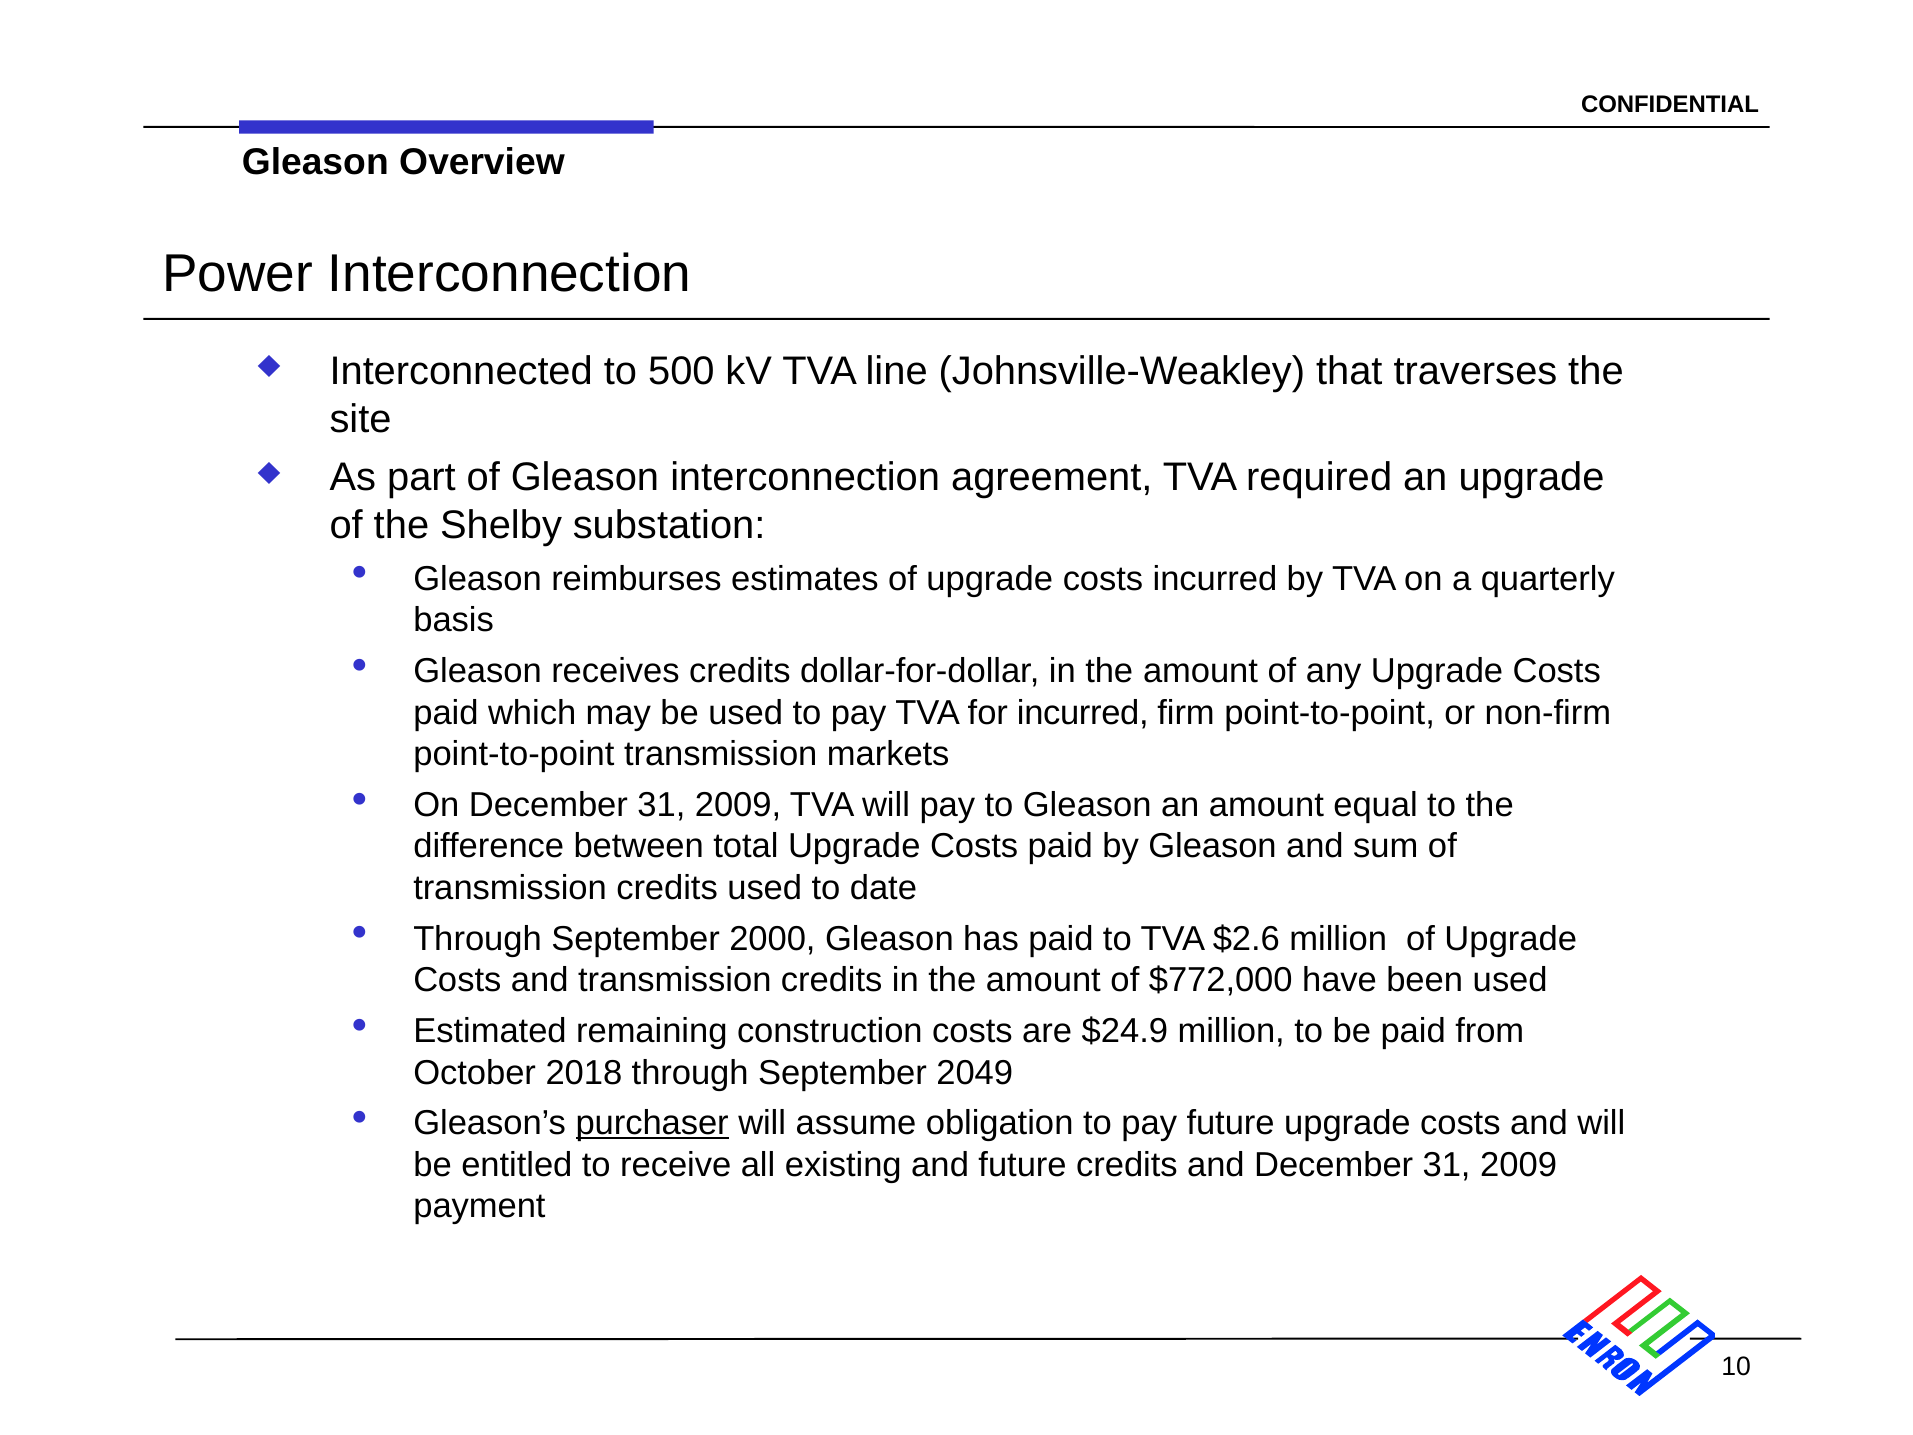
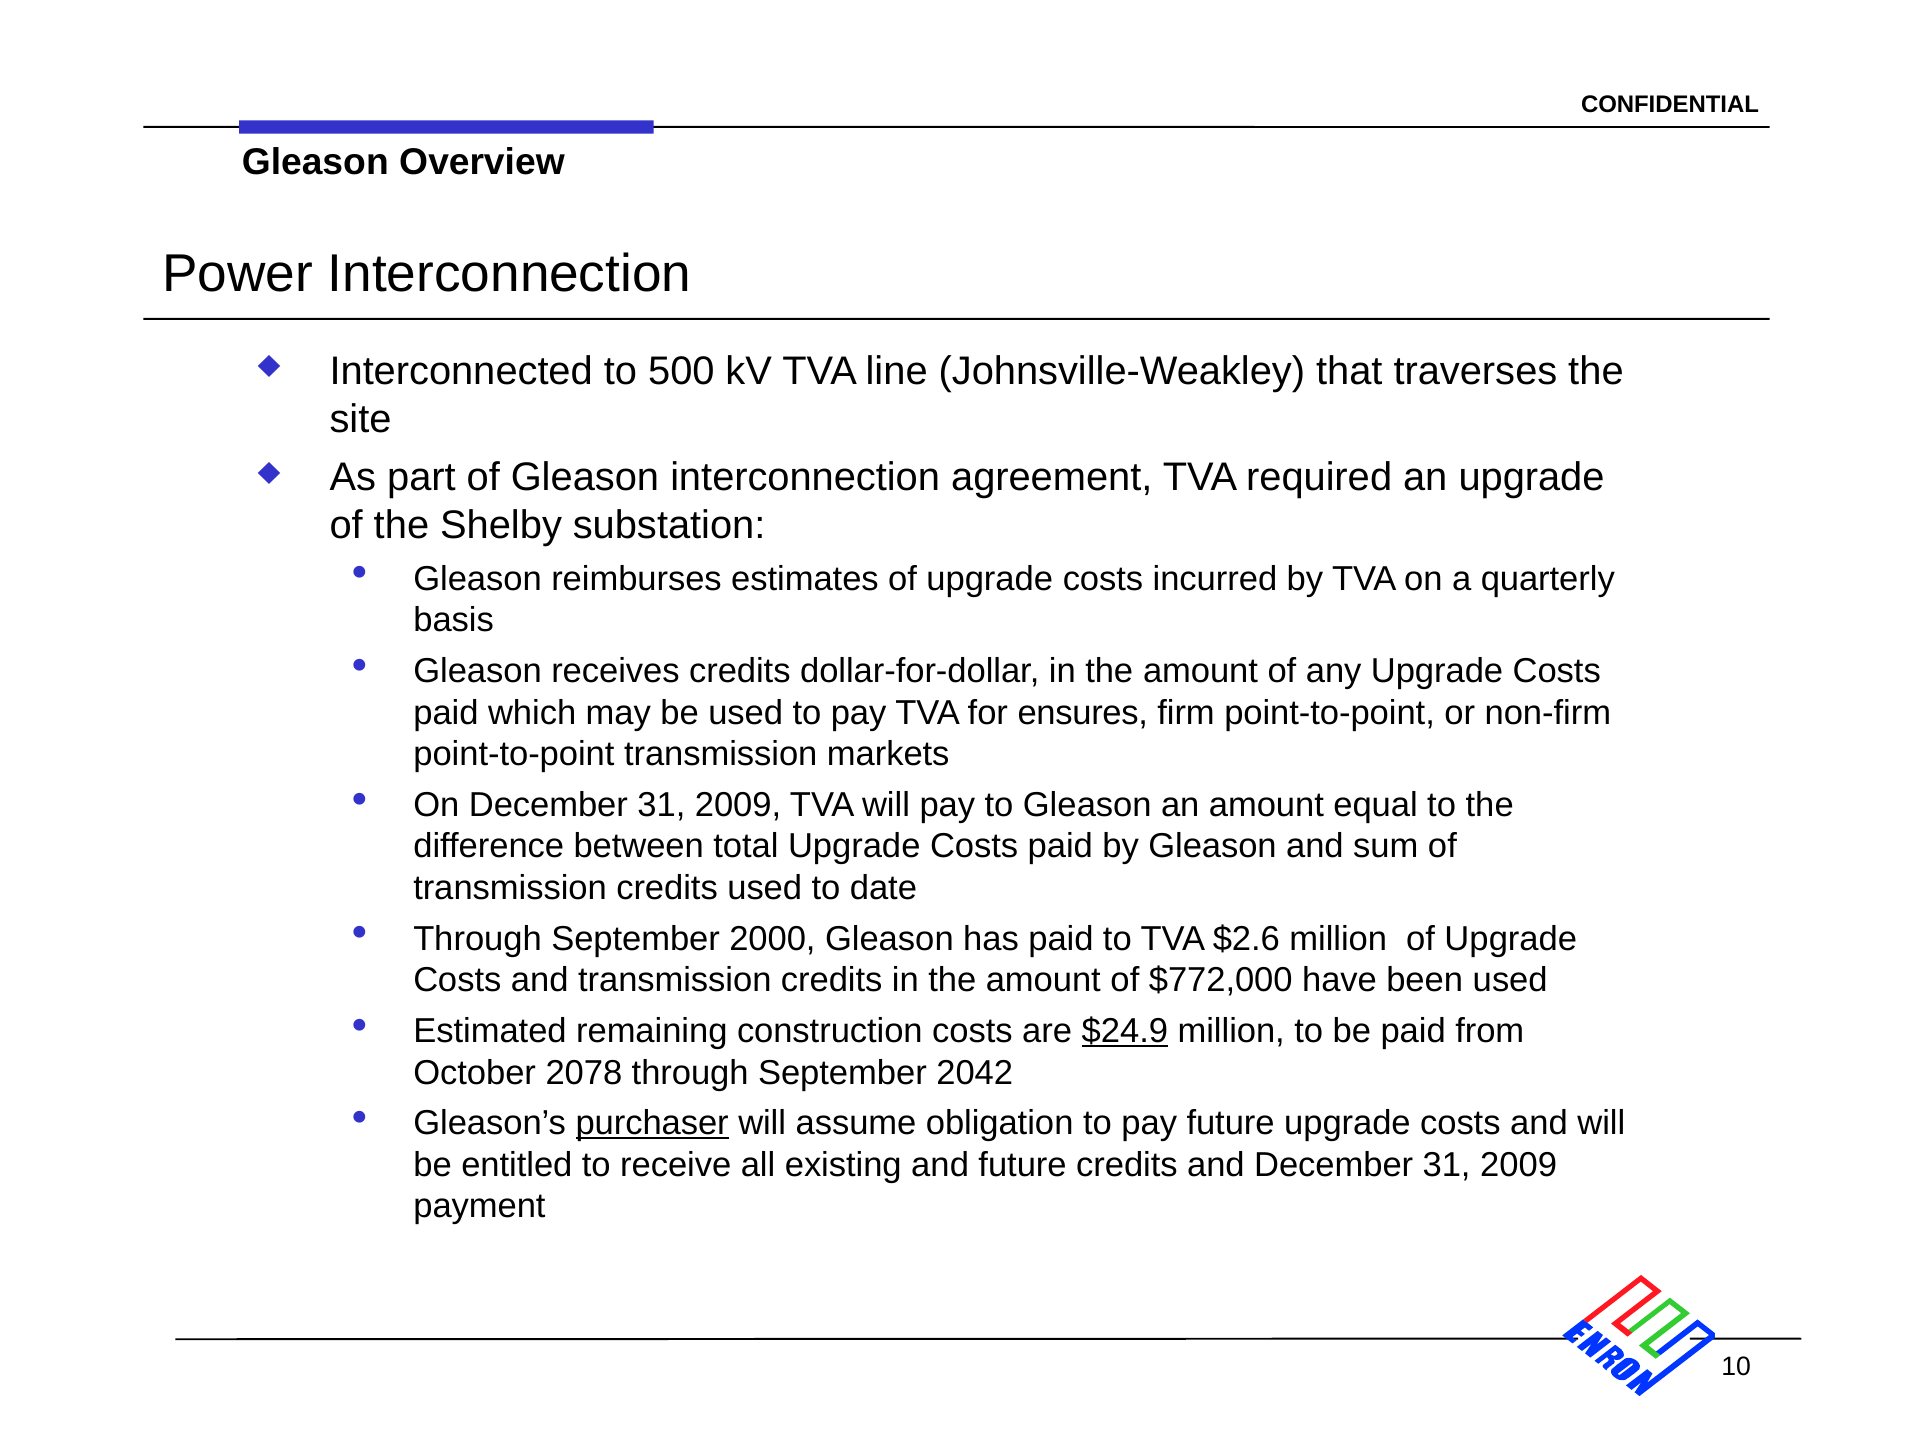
for incurred: incurred -> ensures
$24.9 underline: none -> present
2018: 2018 -> 2078
2049: 2049 -> 2042
